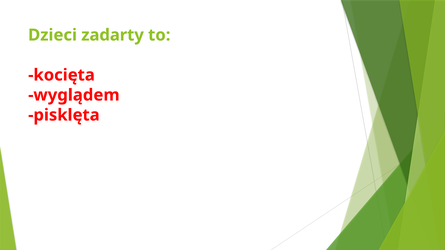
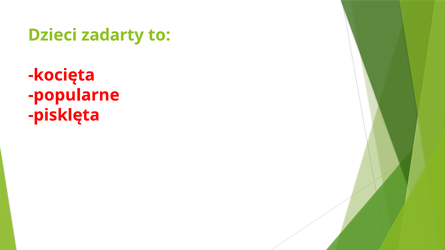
wyglądem: wyglądem -> popularne
